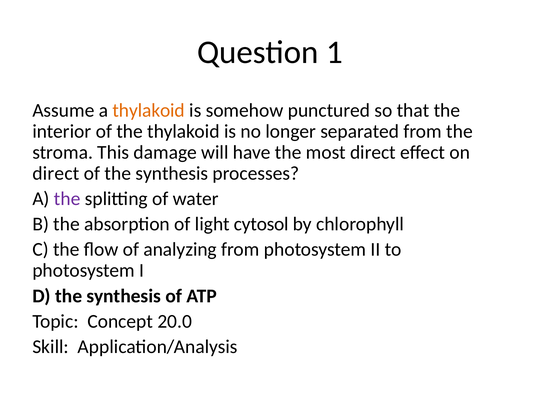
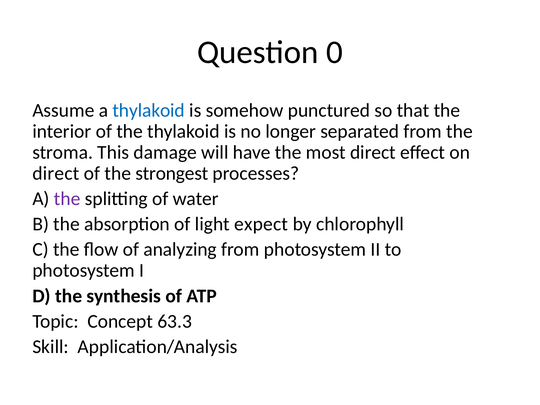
1: 1 -> 0
thylakoid at (149, 110) colour: orange -> blue
of the synthesis: synthesis -> strongest
cytosol: cytosol -> expect
20.0: 20.0 -> 63.3
